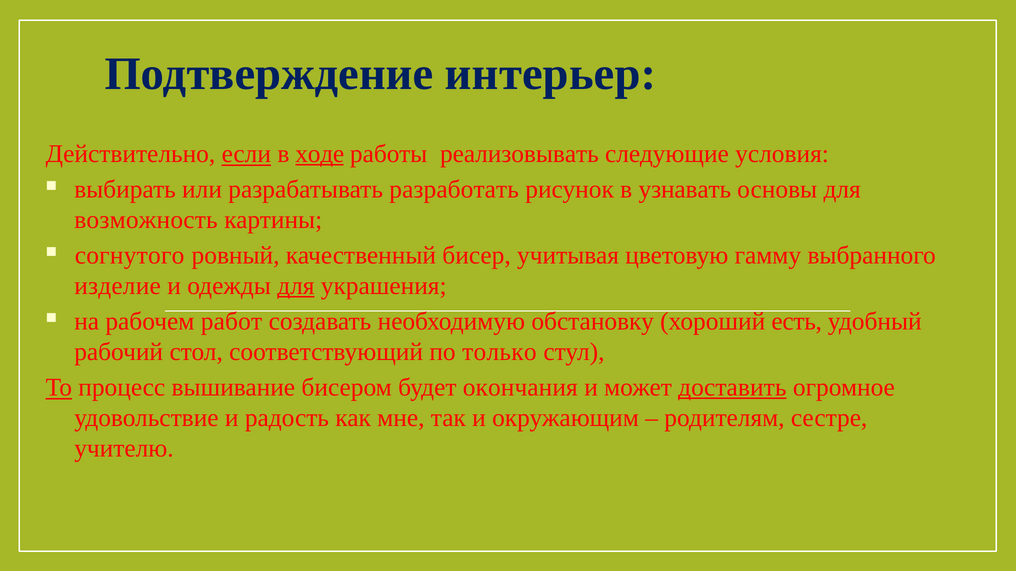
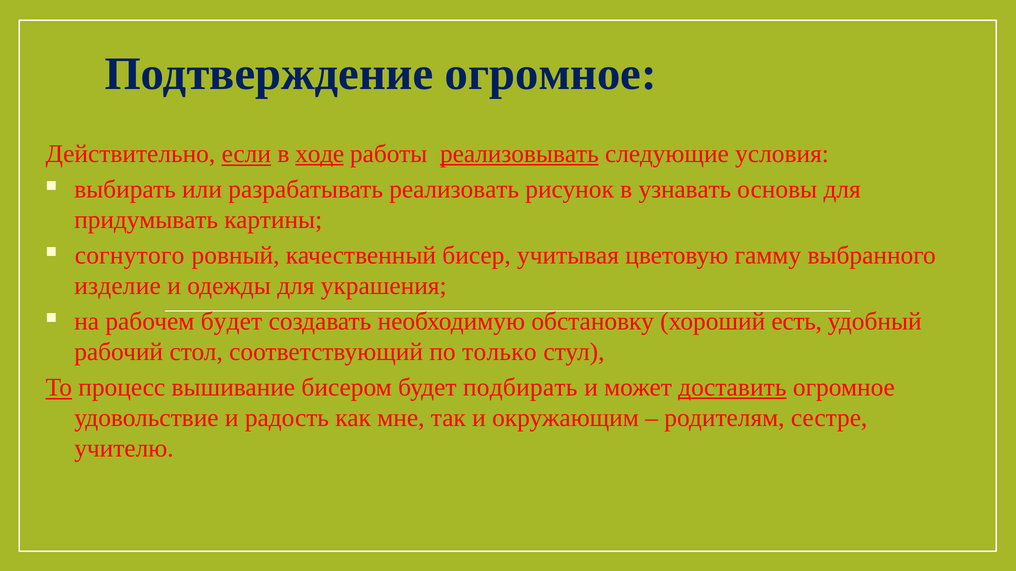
Подтверждение интерьер: интерьер -> огромное
реализовывать underline: none -> present
разработать: разработать -> реализовать
возможность: возможность -> придумывать
для at (296, 286) underline: present -> none
рабочем работ: работ -> будет
окончания: окончания -> подбирать
